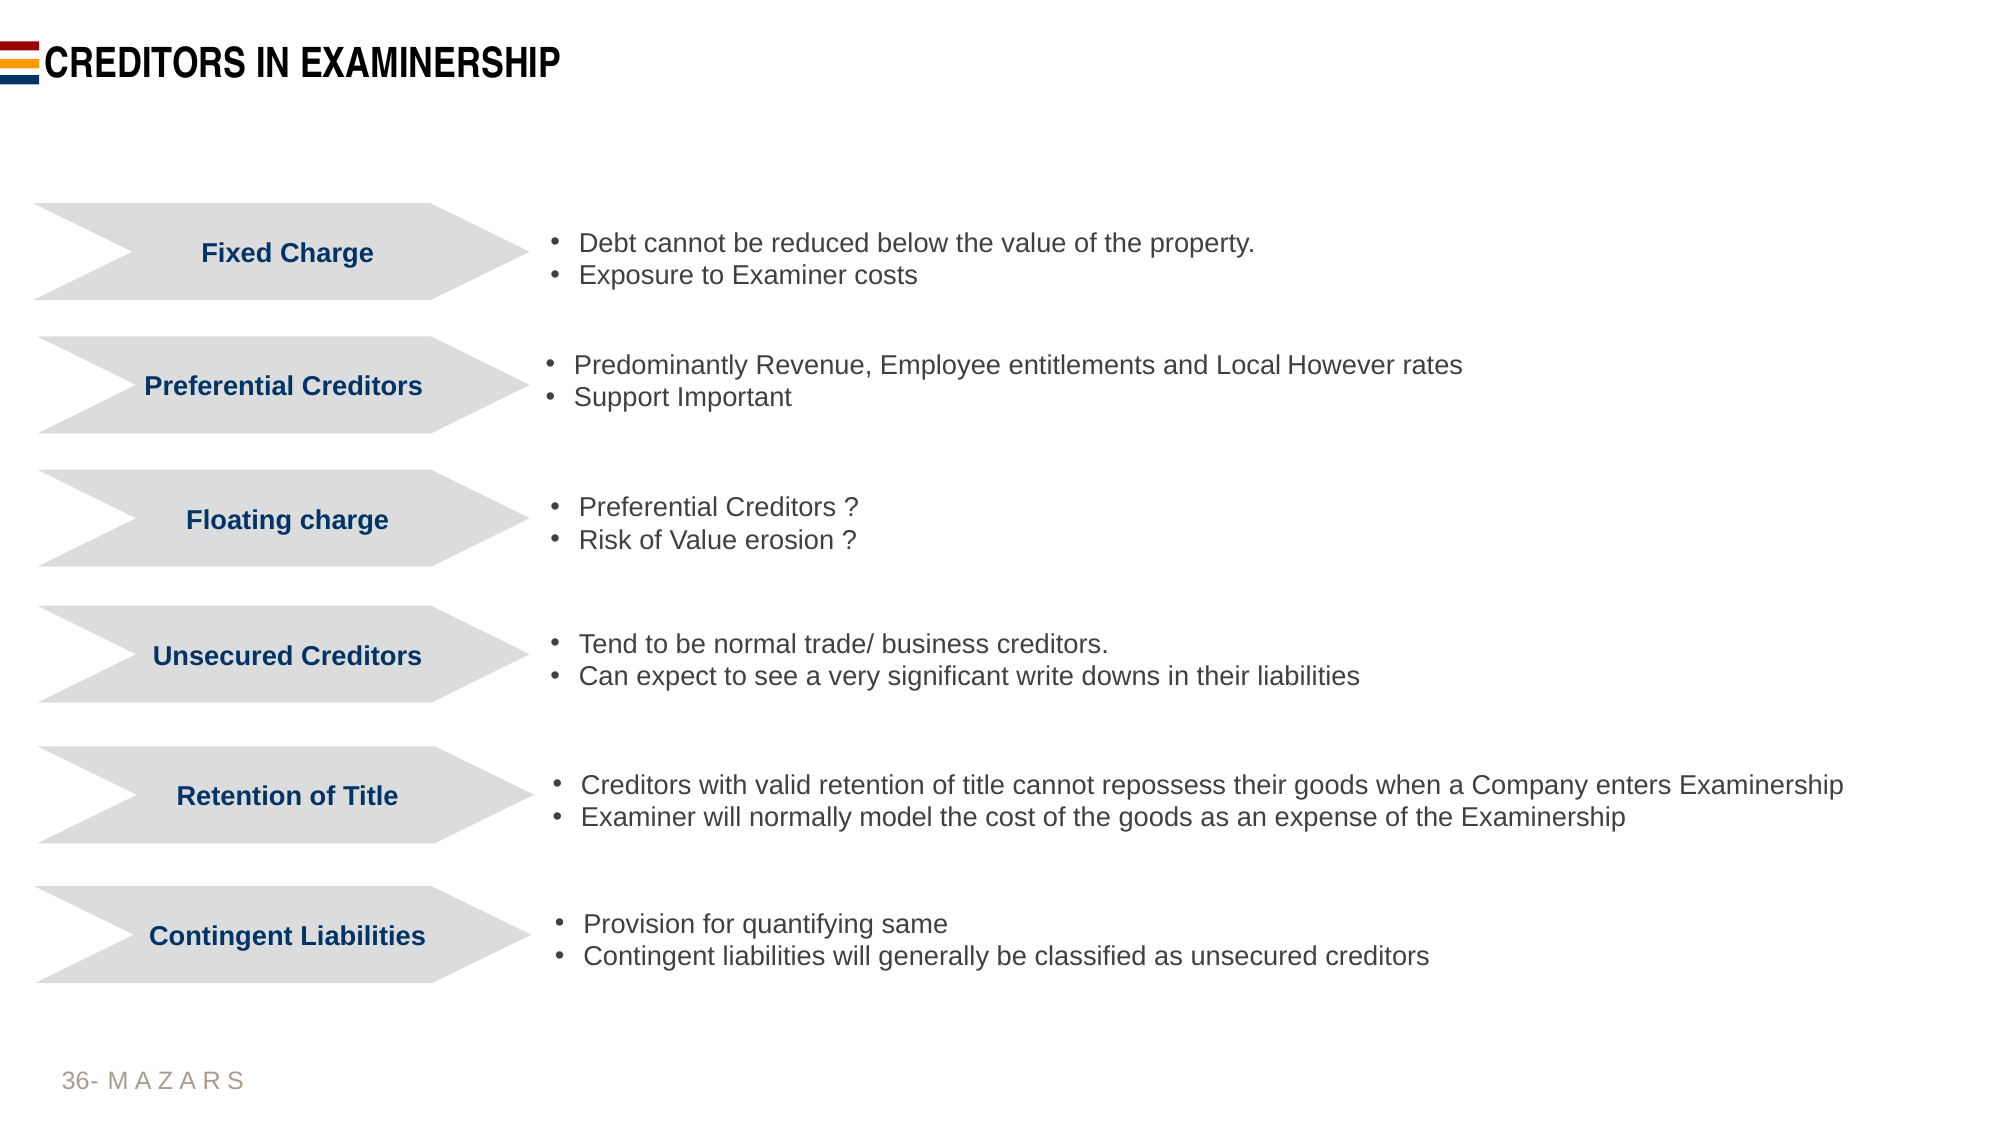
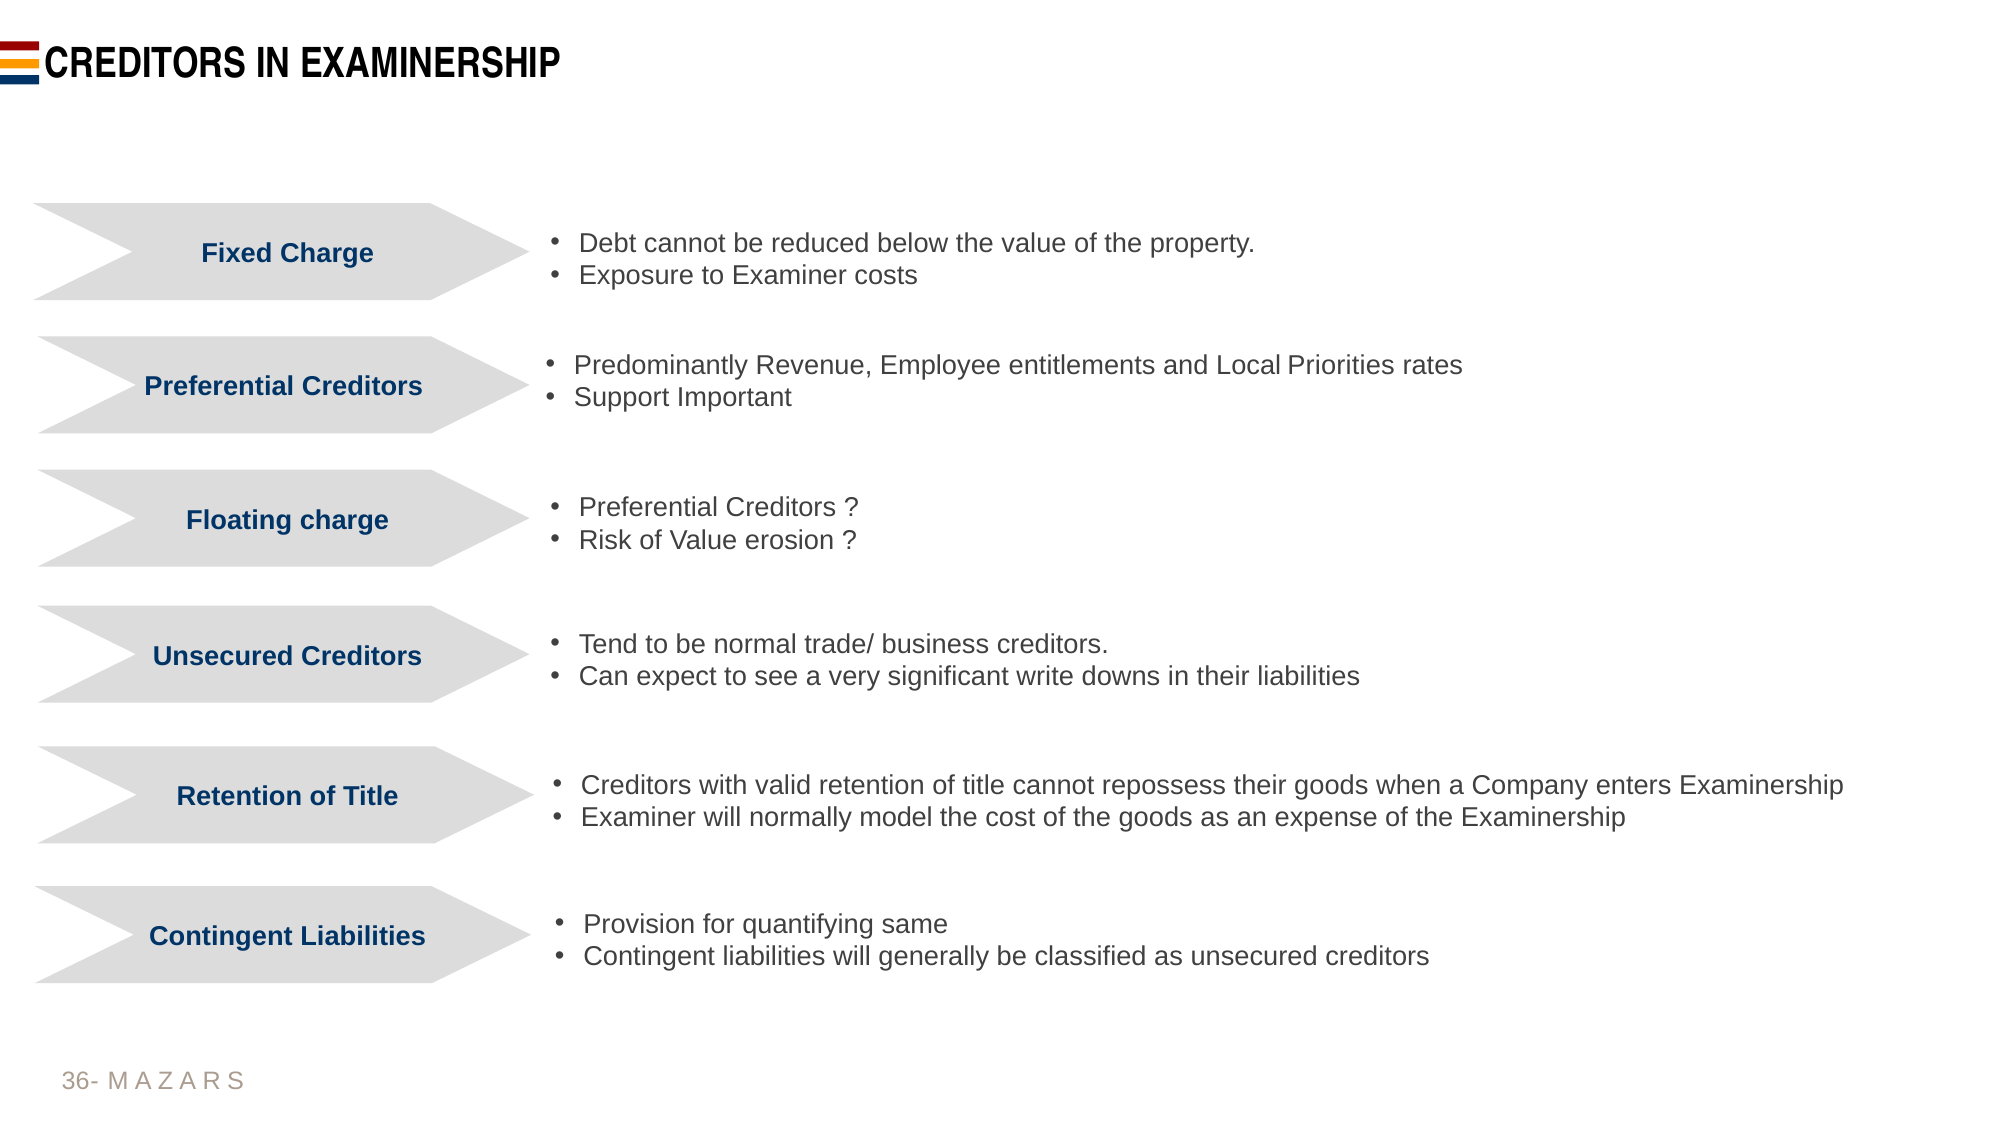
However: However -> Priorities
